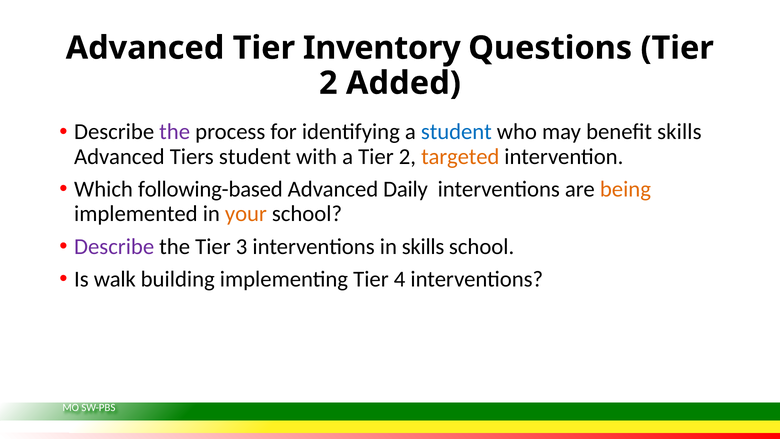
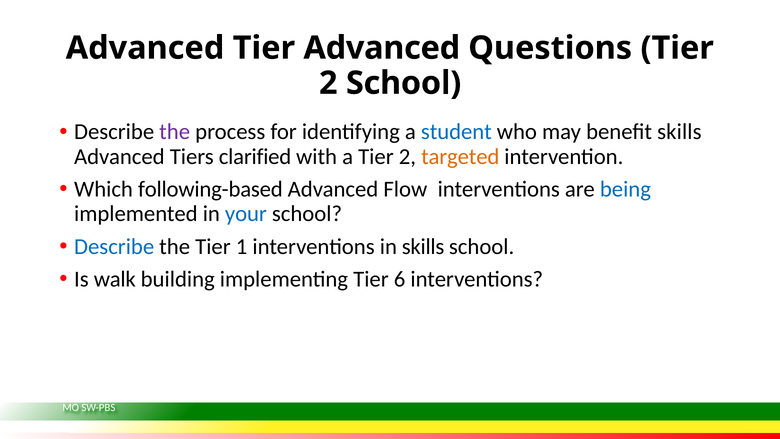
Tier Inventory: Inventory -> Advanced
2 Added: Added -> School
Tiers student: student -> clarified
Daily: Daily -> Flow
being colour: orange -> blue
your colour: orange -> blue
Describe at (114, 246) colour: purple -> blue
3: 3 -> 1
4: 4 -> 6
